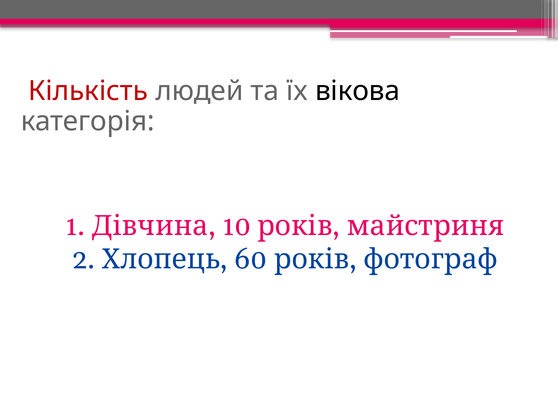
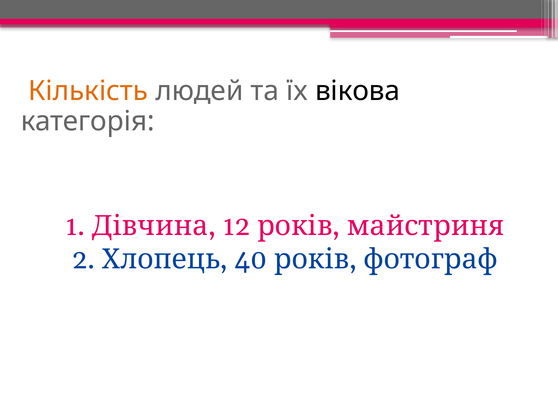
Кількість colour: red -> orange
10: 10 -> 12
60: 60 -> 40
